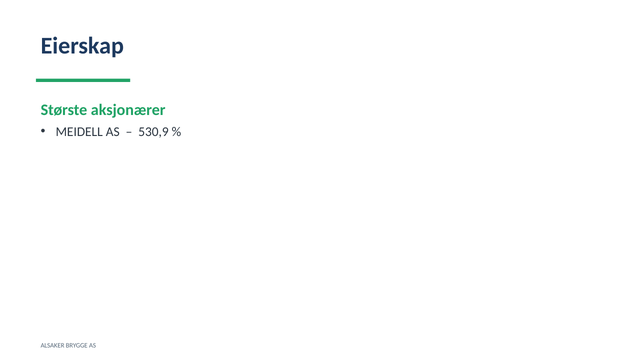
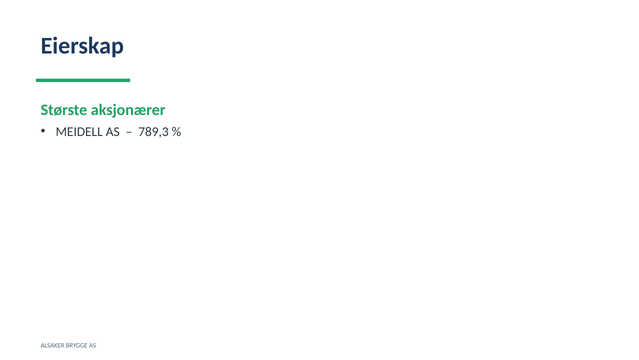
530,9: 530,9 -> 789,3
